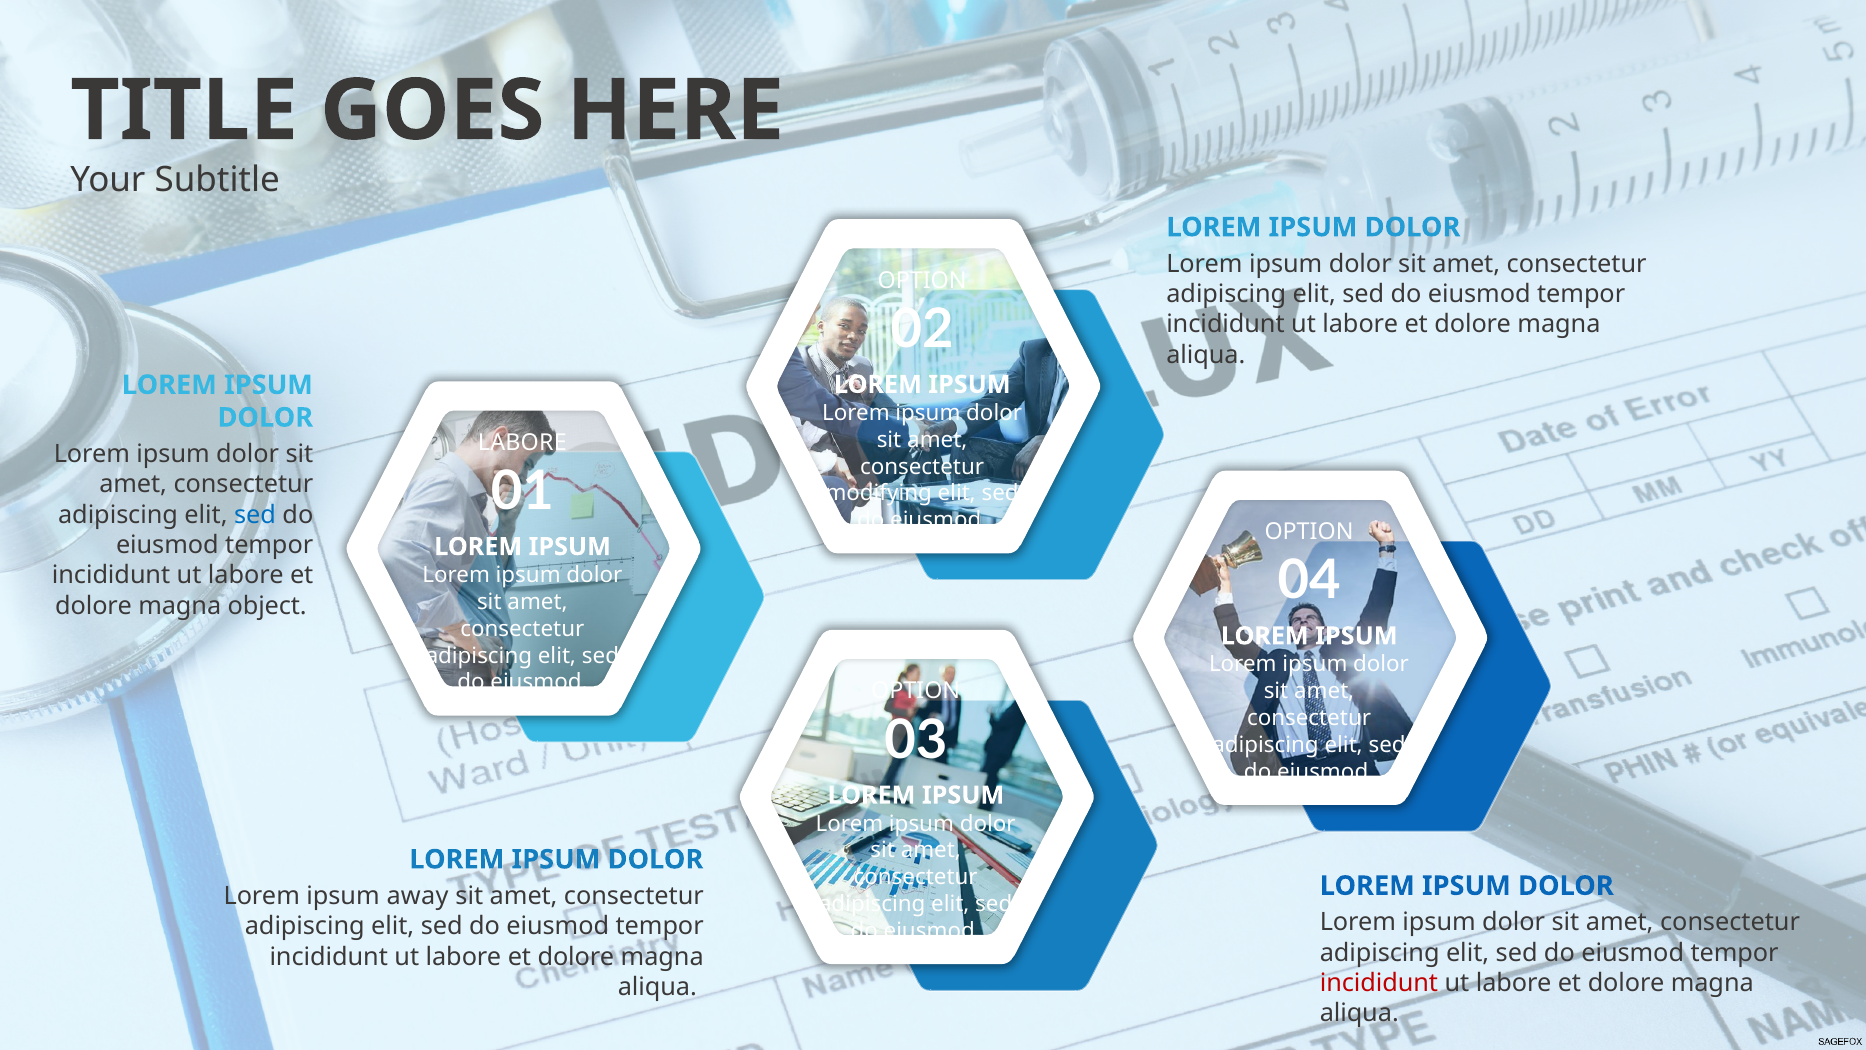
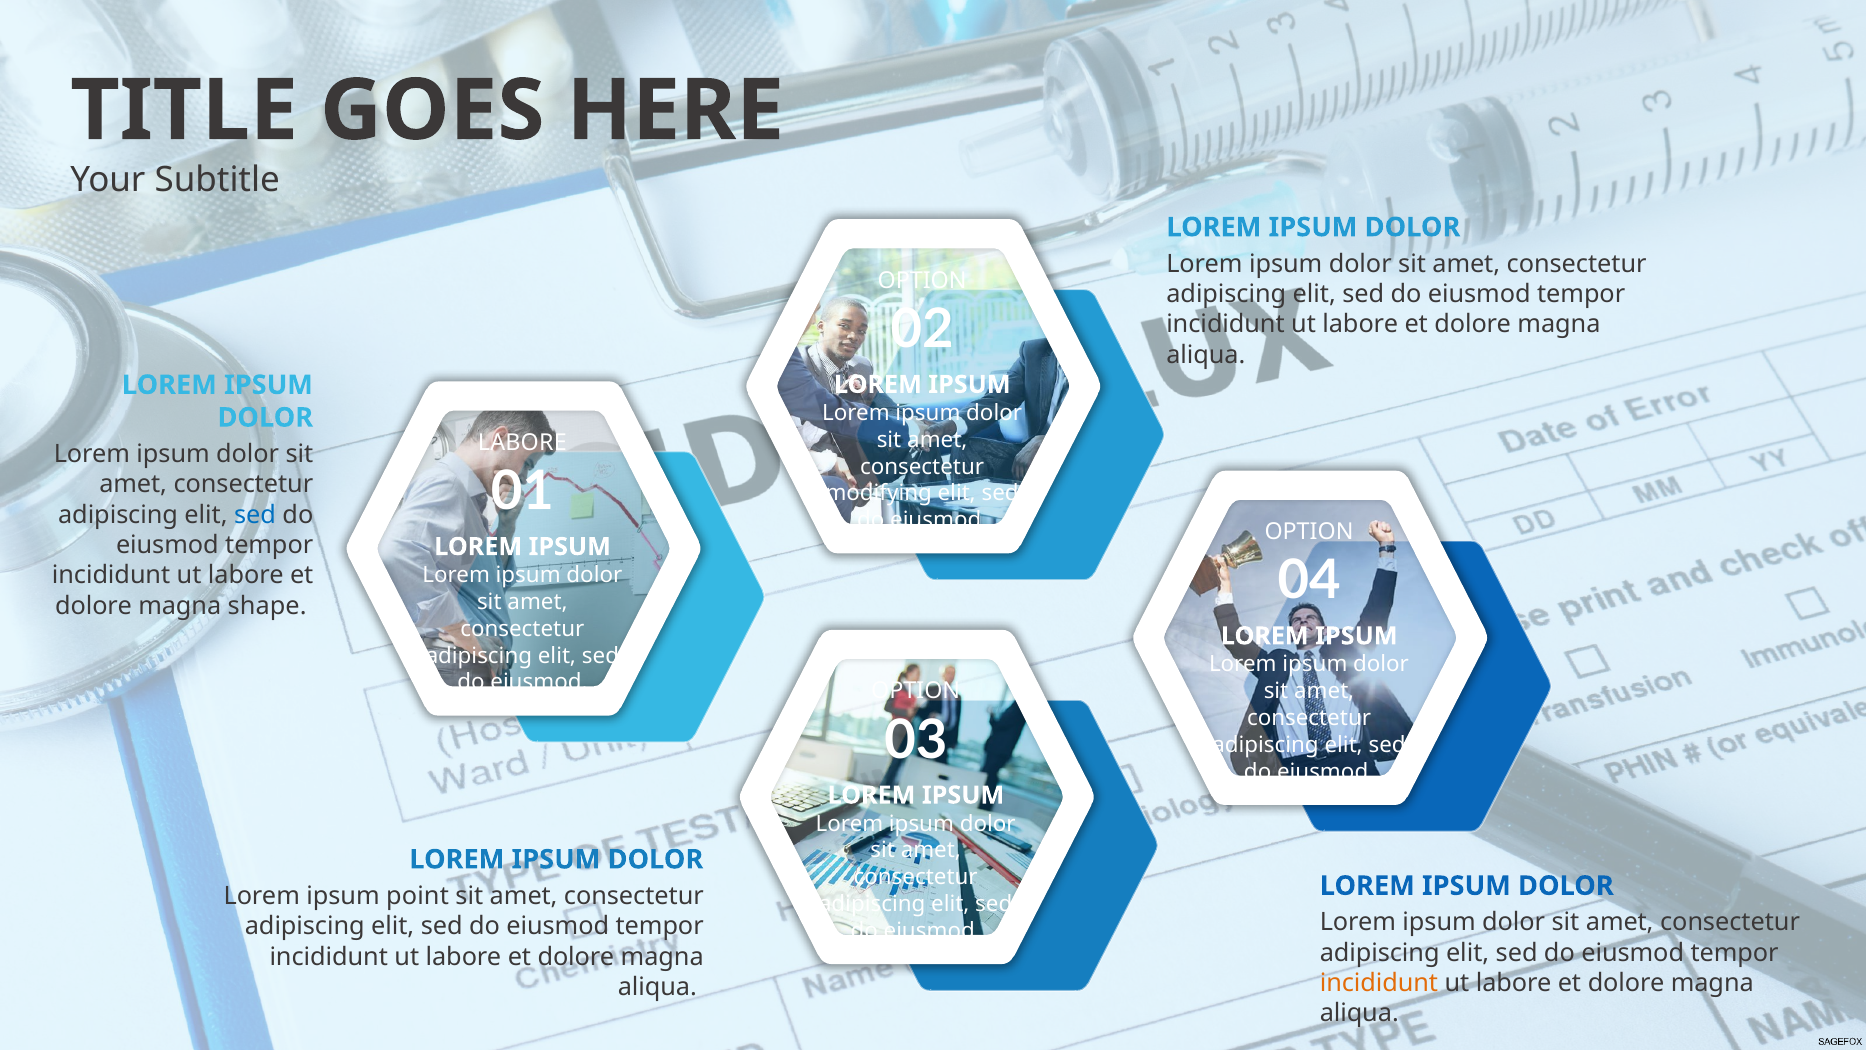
object: object -> shape
away: away -> point
incididunt at (1379, 983) colour: red -> orange
